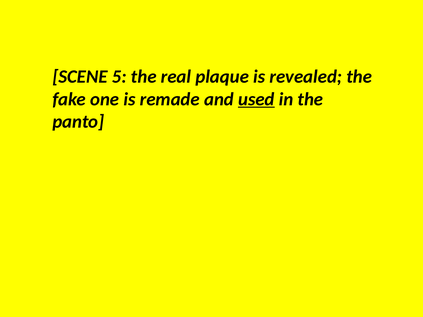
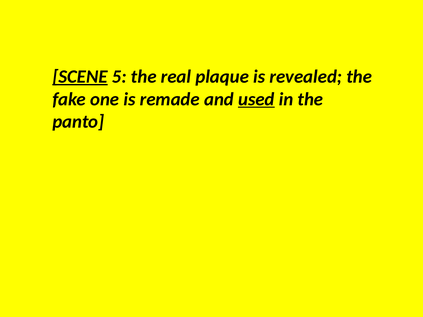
SCENE underline: none -> present
